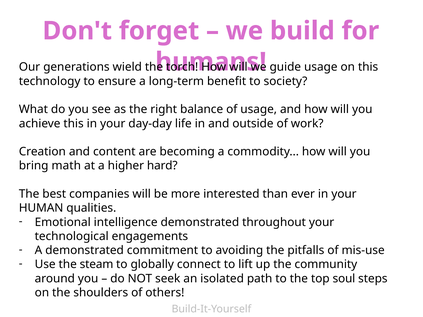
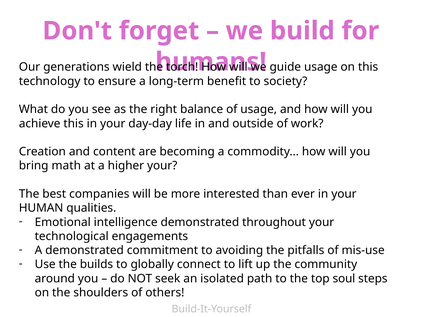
higher hard: hard -> your
steam: steam -> builds
